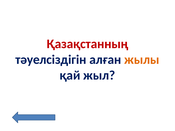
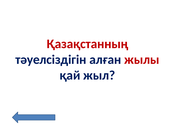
жылы colour: orange -> red
